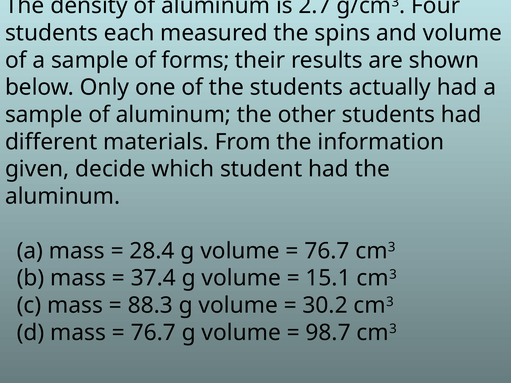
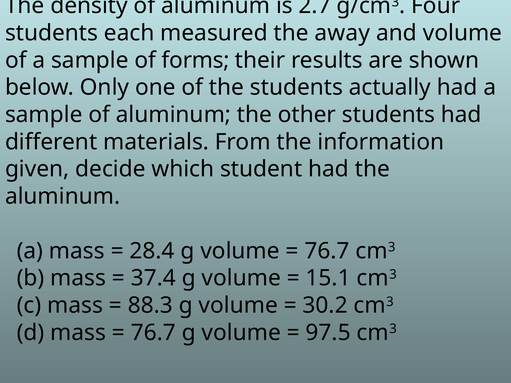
spins: spins -> away
98.7: 98.7 -> 97.5
